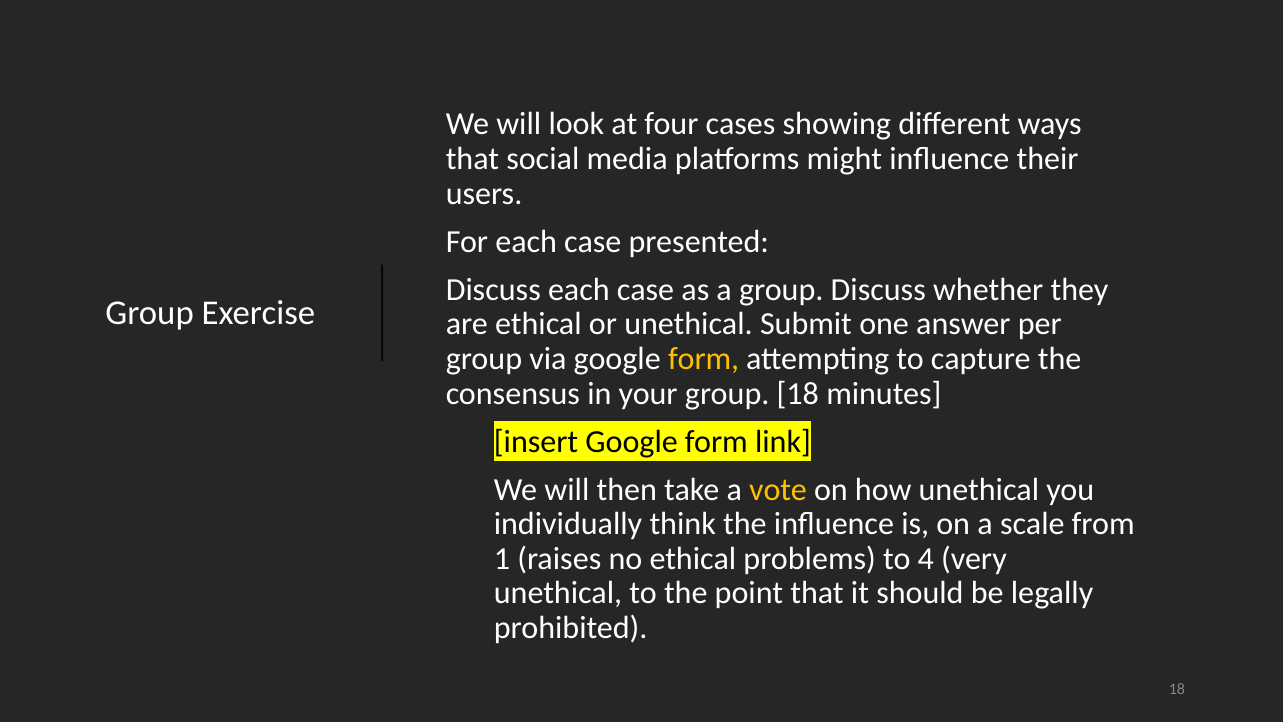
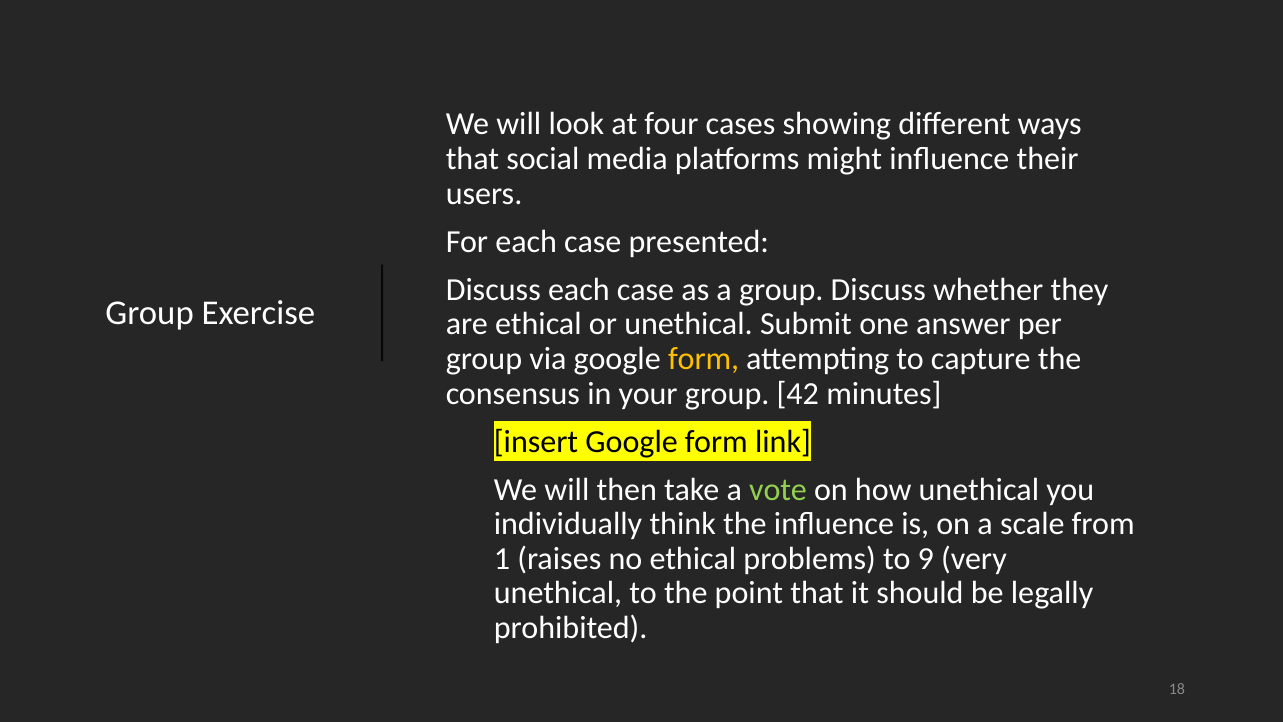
group 18: 18 -> 42
vote colour: yellow -> light green
4: 4 -> 9
